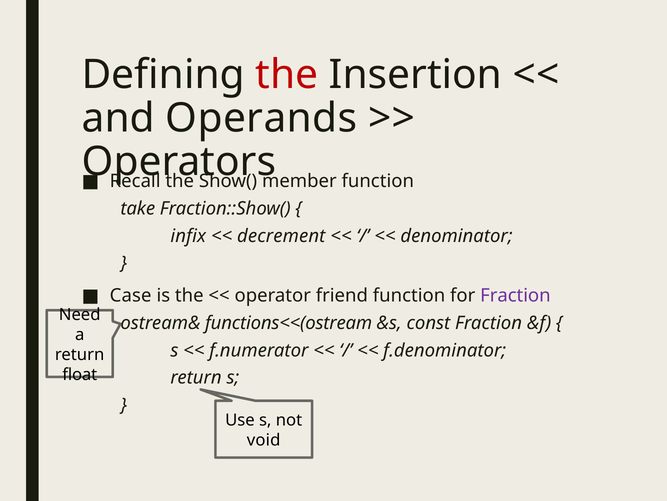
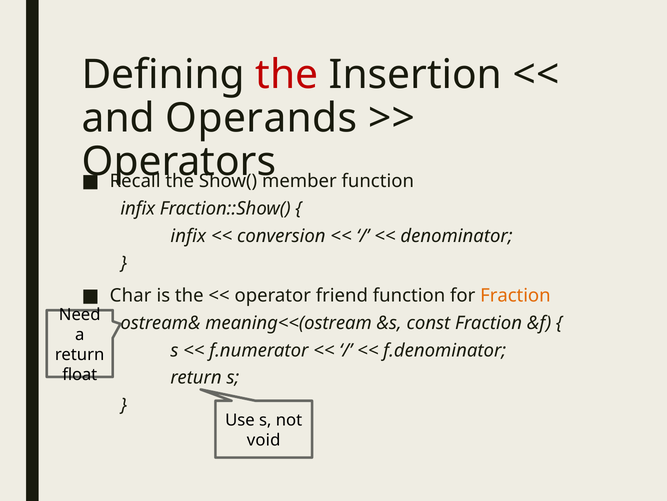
take at (138, 208): take -> infix
decrement: decrement -> conversion
Case: Case -> Char
Fraction at (515, 295) colour: purple -> orange
functions<<(ostream: functions<<(ostream -> meaning<<(ostream
